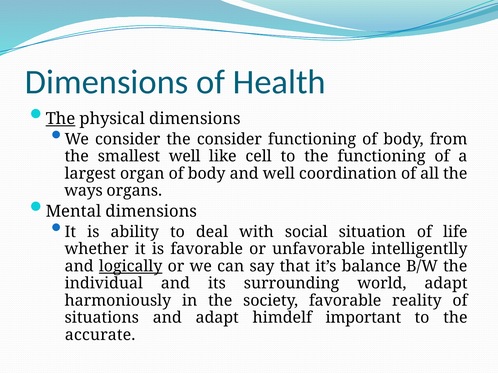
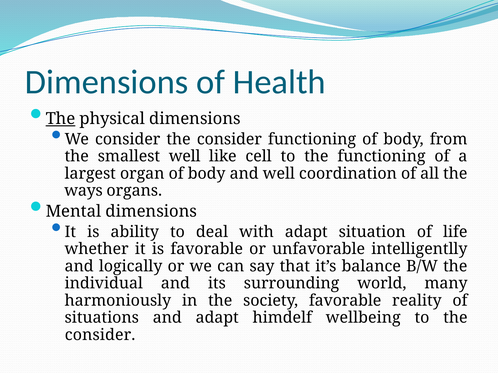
with social: social -> adapt
logically underline: present -> none
world adapt: adapt -> many
important: important -> wellbeing
accurate at (100, 335): accurate -> consider
